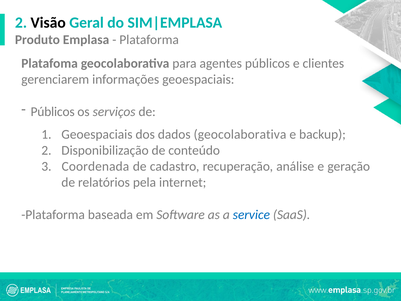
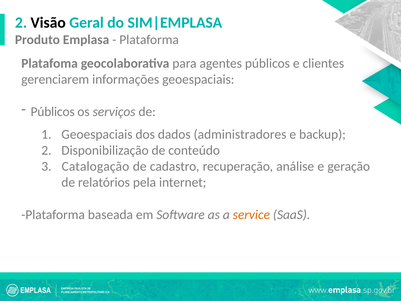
dados geocolaborativa: geocolaborativa -> administradores
Coordenada: Coordenada -> Catalogação
service colour: blue -> orange
